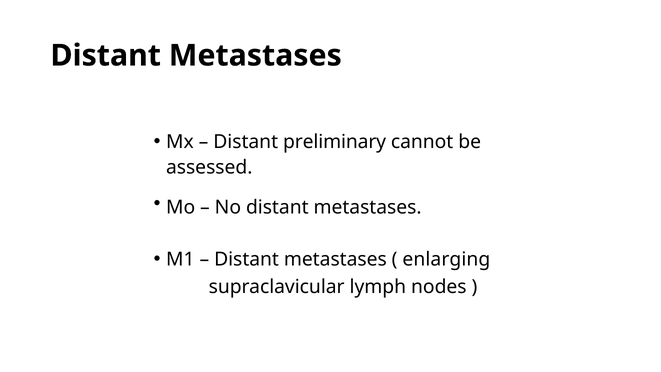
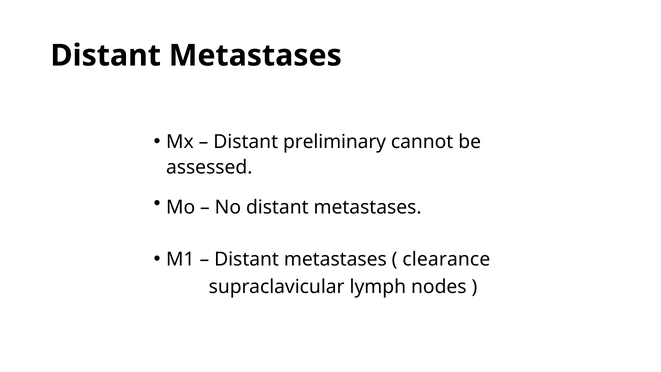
enlarging: enlarging -> clearance
